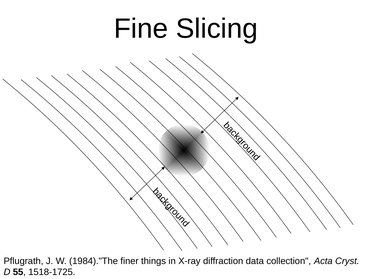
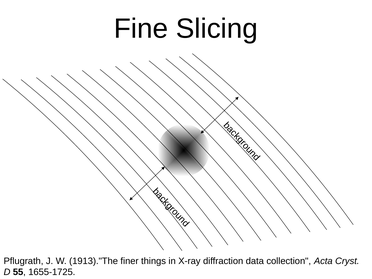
1984)."The: 1984)."The -> 1913)."The
1518-1725: 1518-1725 -> 1655-1725
